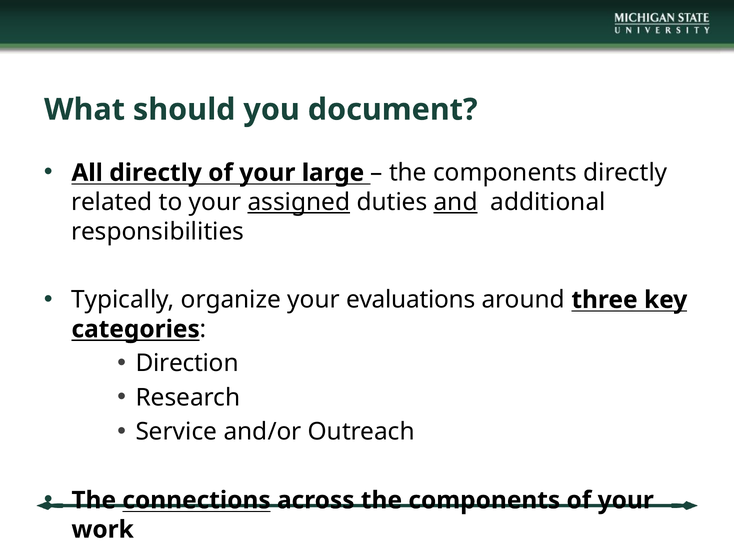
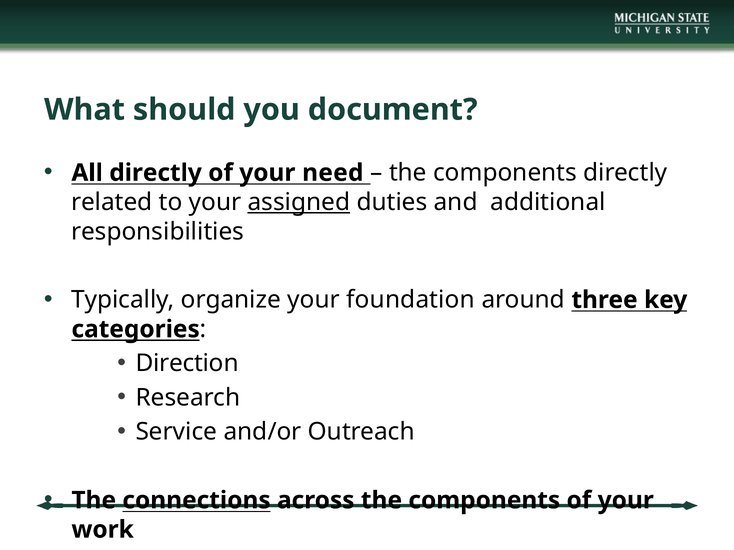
large: large -> need
and underline: present -> none
evaluations: evaluations -> foundation
